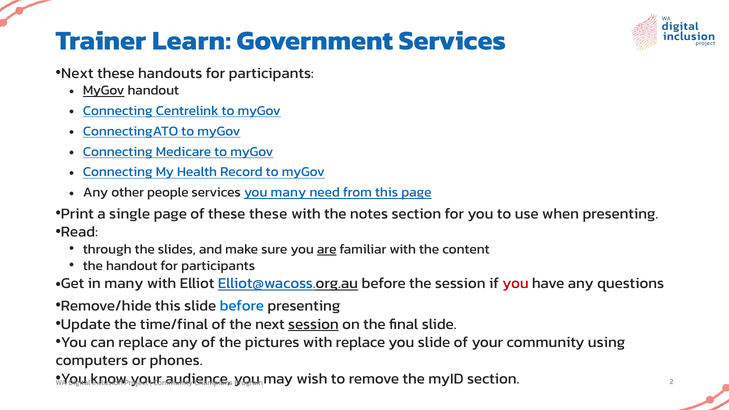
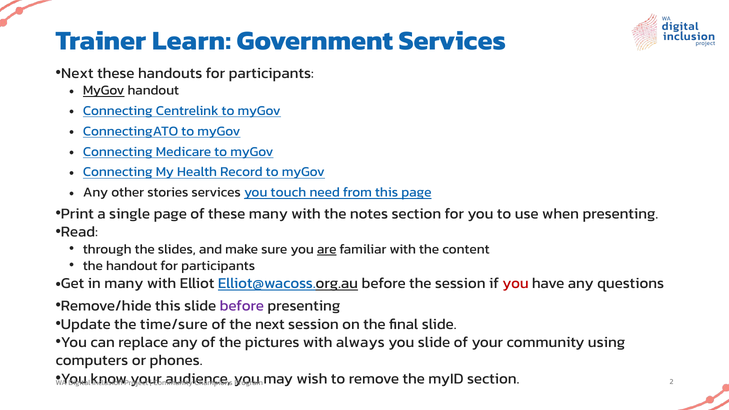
people: people -> stories
you many: many -> touch
these these: these -> many
before at (242, 306) colour: blue -> purple
time/final: time/final -> time/sure
session at (313, 324) underline: present -> none
with replace: replace -> always
